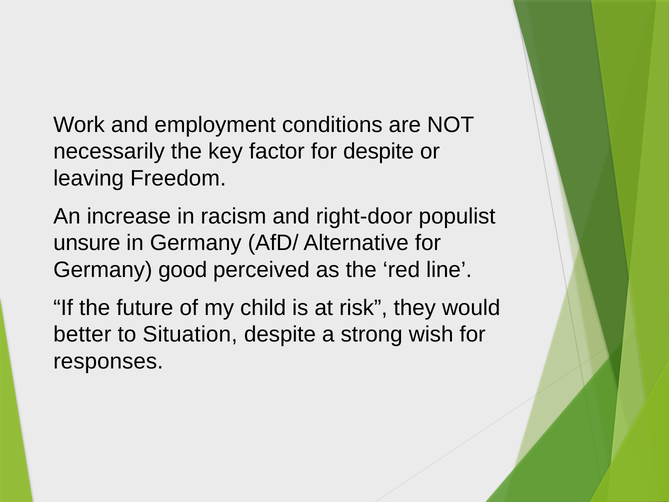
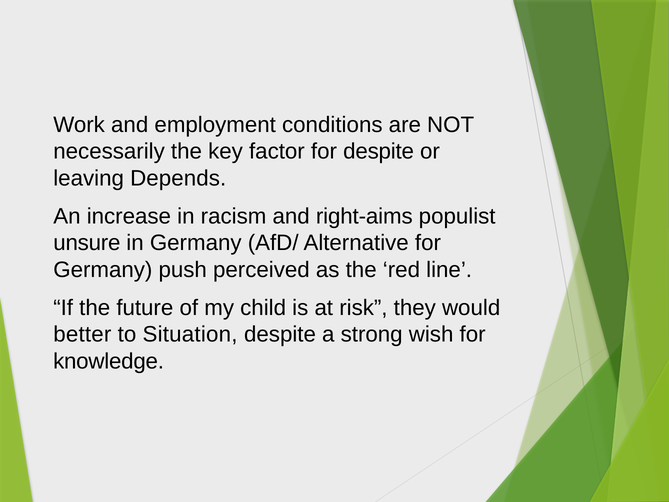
Freedom: Freedom -> Depends
right-door: right-door -> right-aims
good: good -> push
responses: responses -> knowledge
